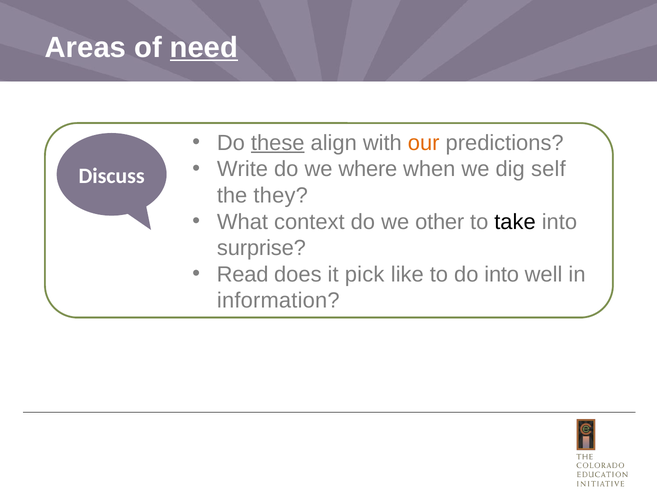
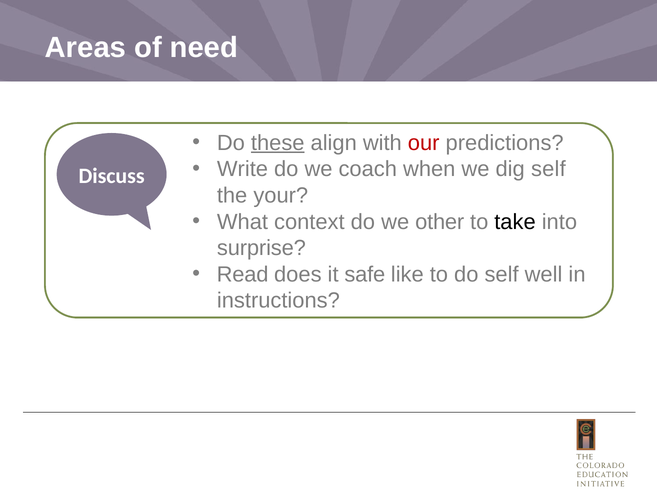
need underline: present -> none
our colour: orange -> red
where: where -> coach
they: they -> your
pick: pick -> safe
do into: into -> self
information: information -> instructions
